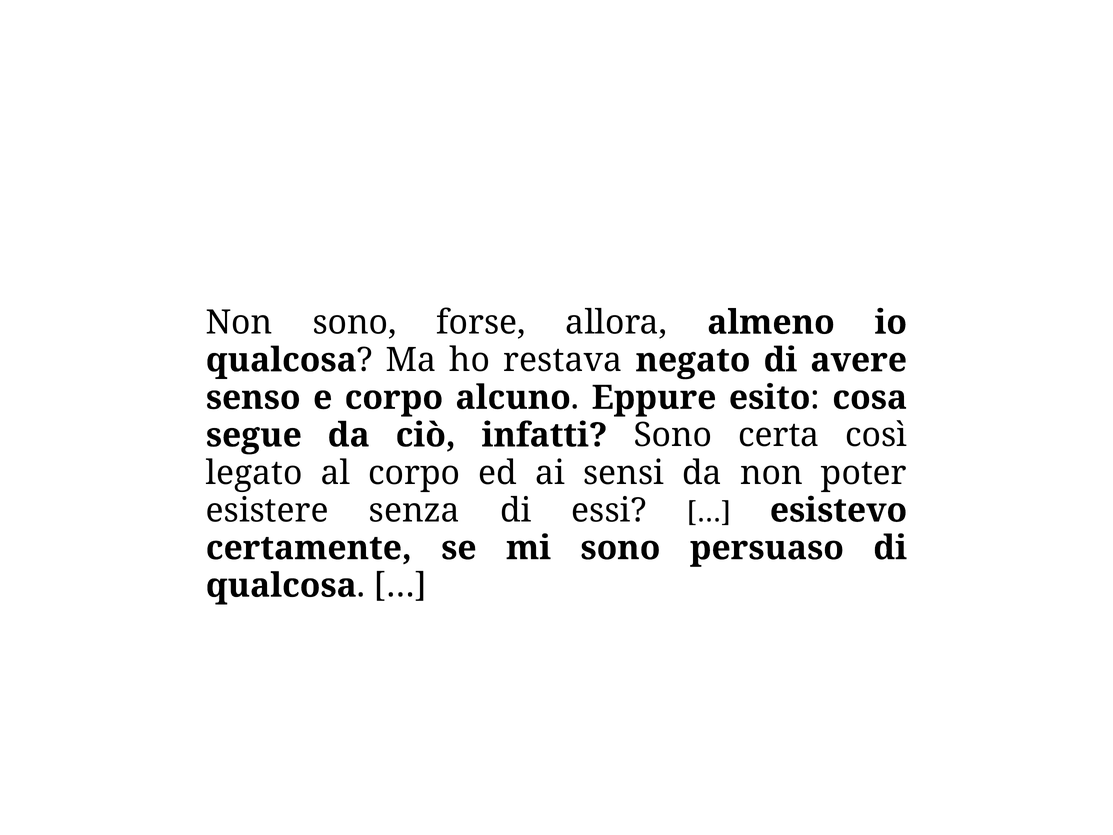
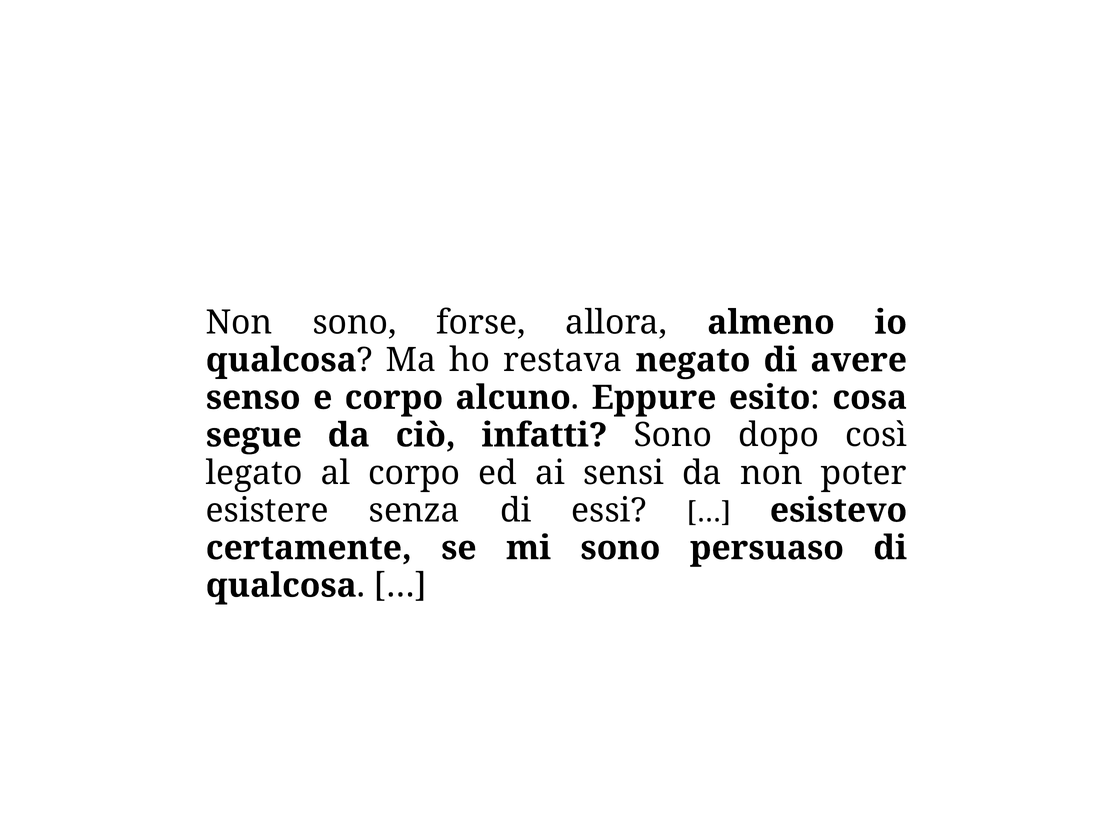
certa: certa -> dopo
